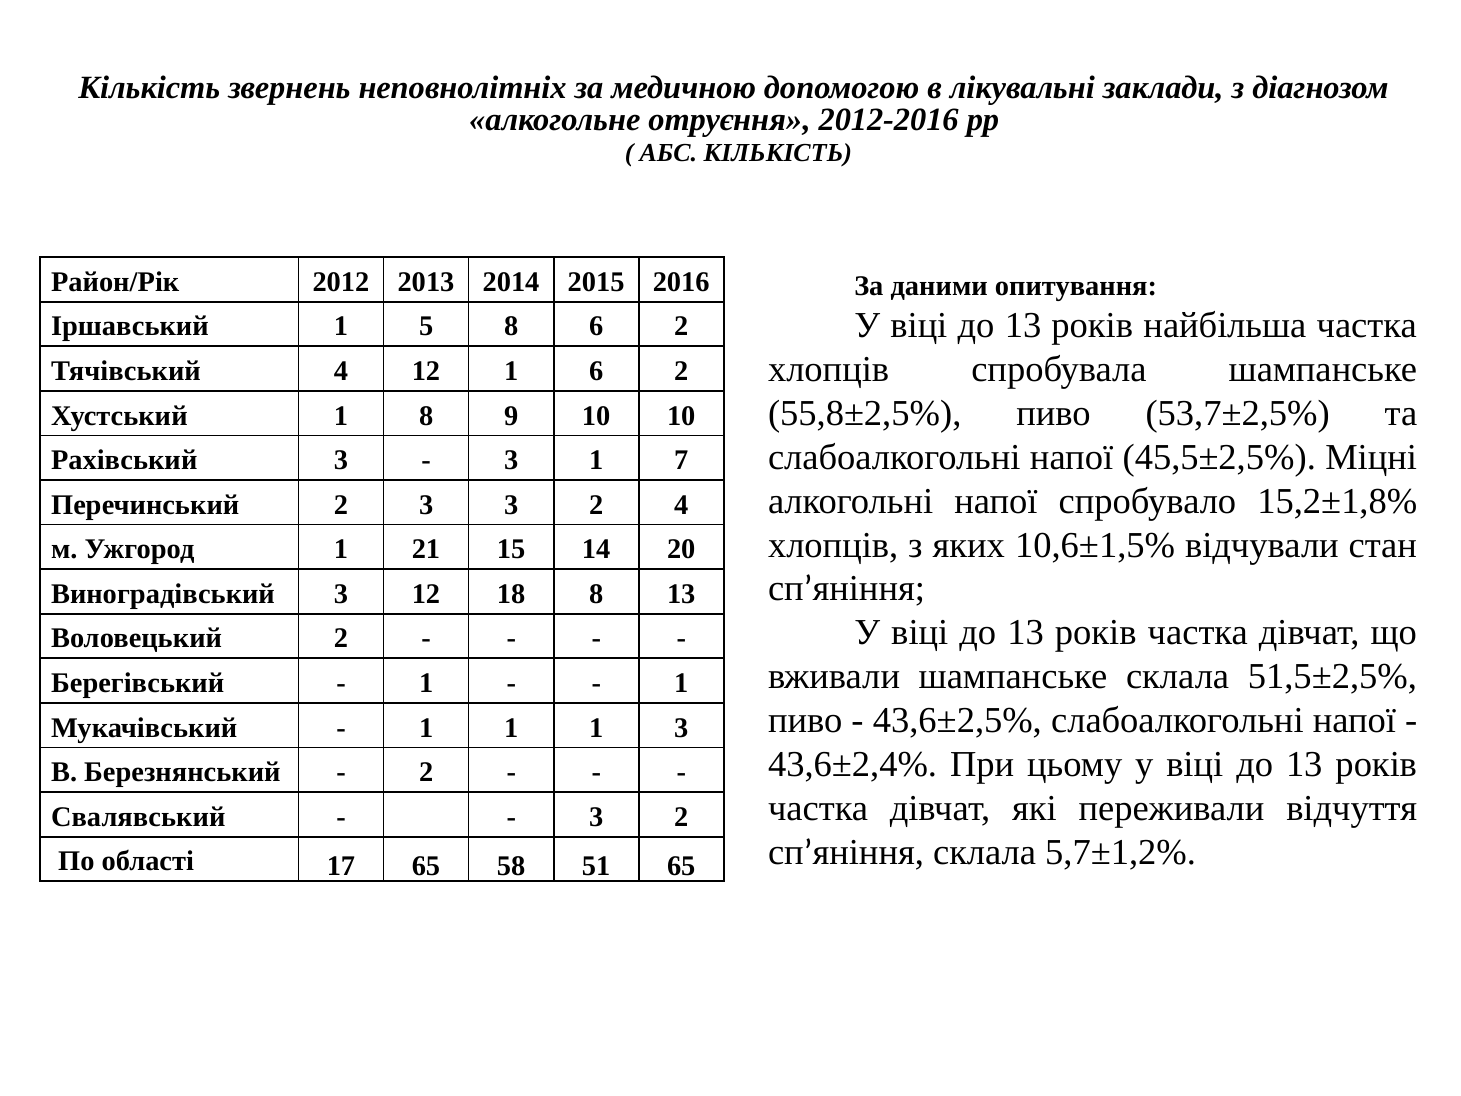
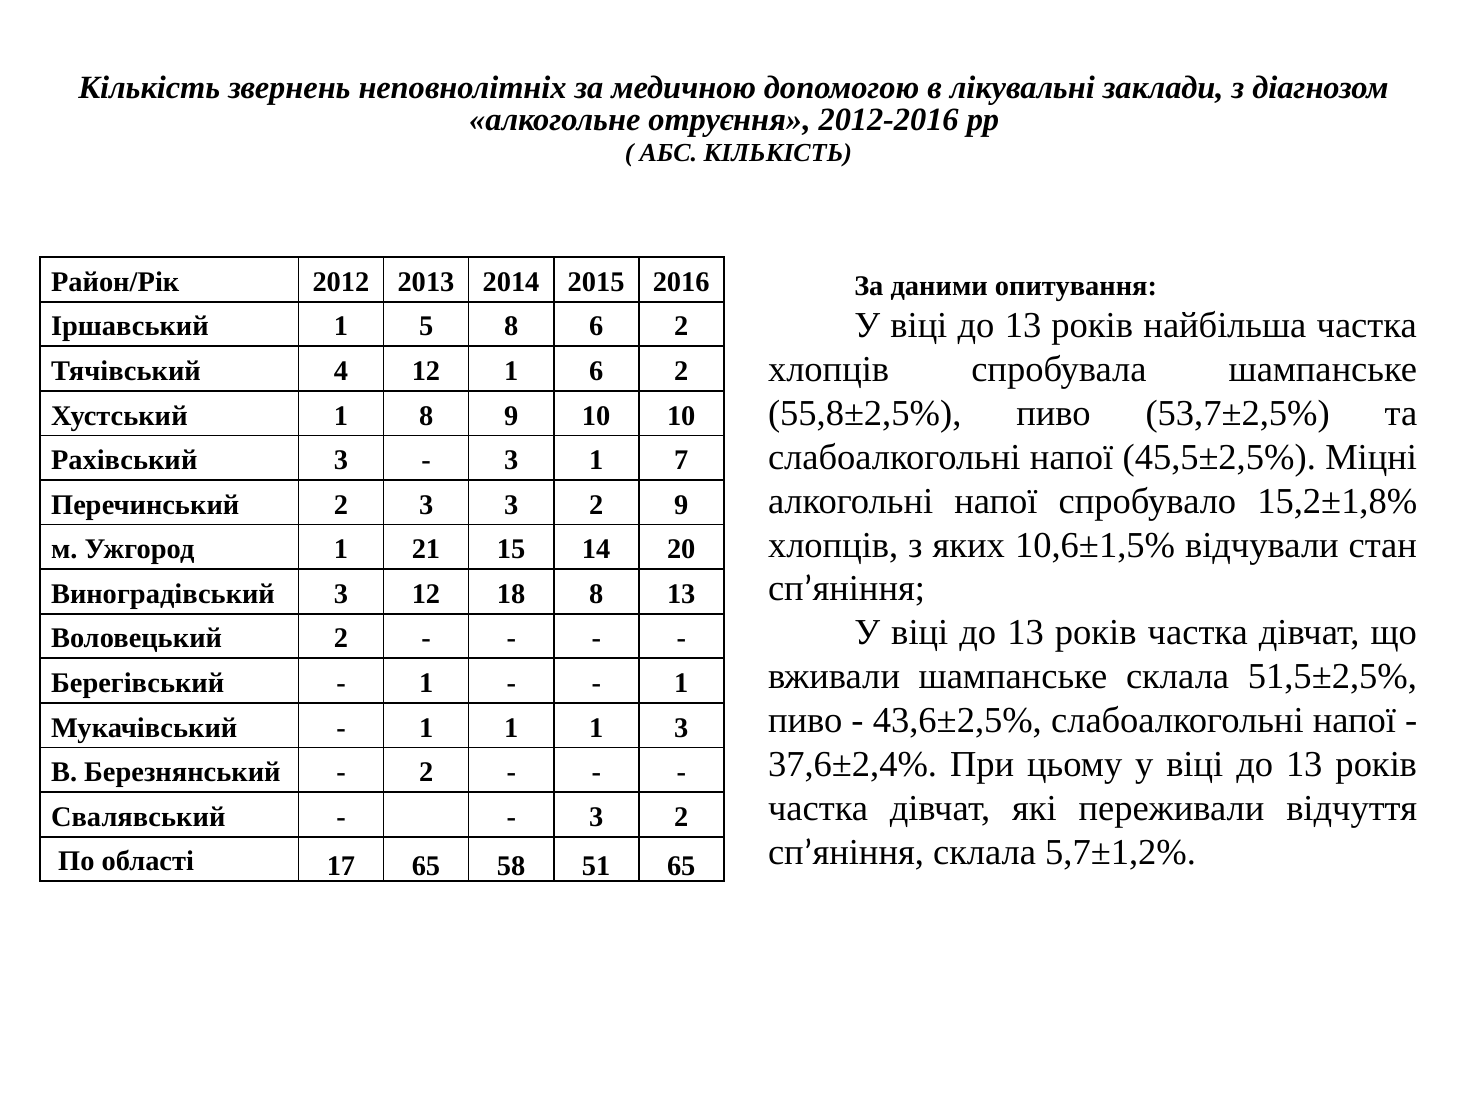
2 4: 4 -> 9
43,6±2,4%: 43,6±2,4% -> 37,6±2,4%
